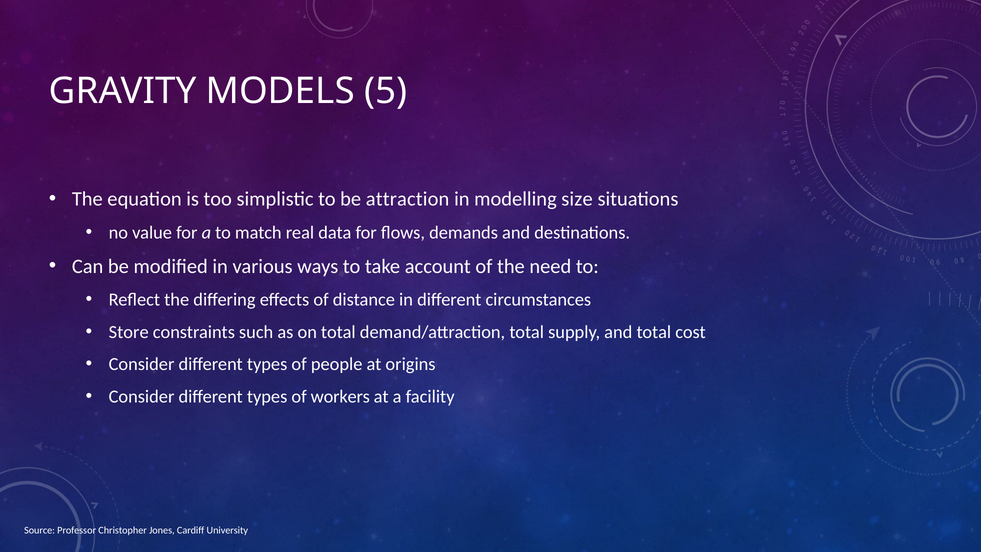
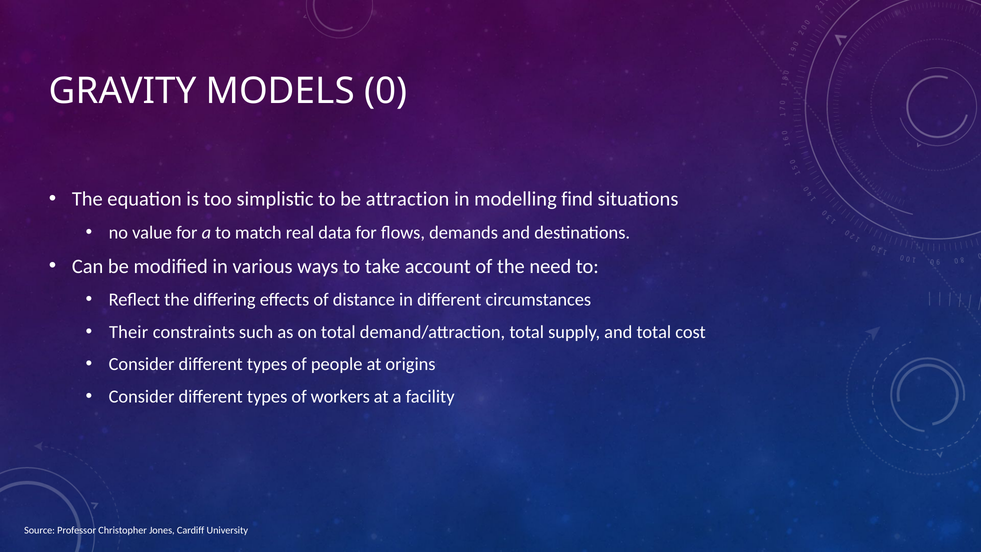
5: 5 -> 0
size: size -> find
Store: Store -> Their
